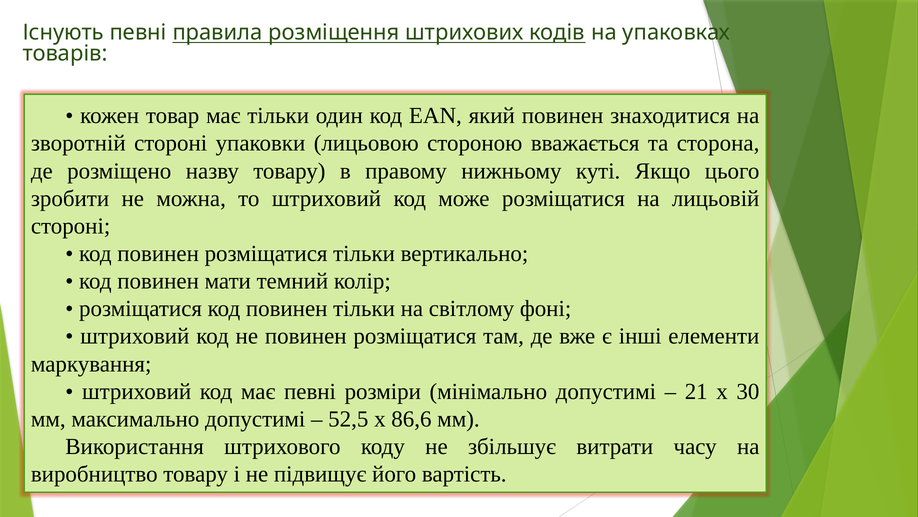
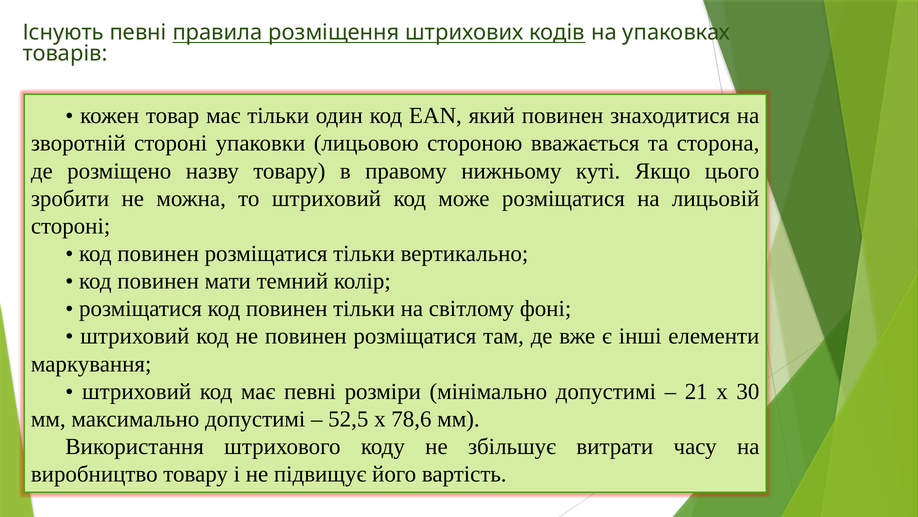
86,6: 86,6 -> 78,6
